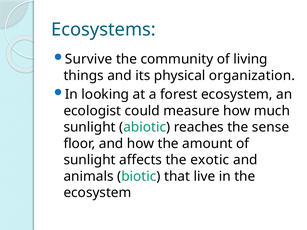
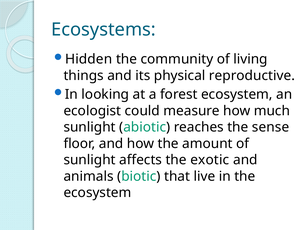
Survive: Survive -> Hidden
organization: organization -> reproductive
